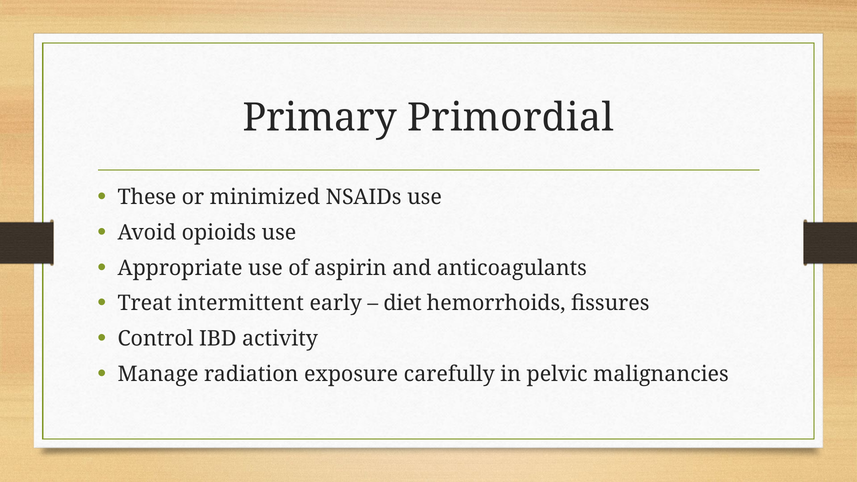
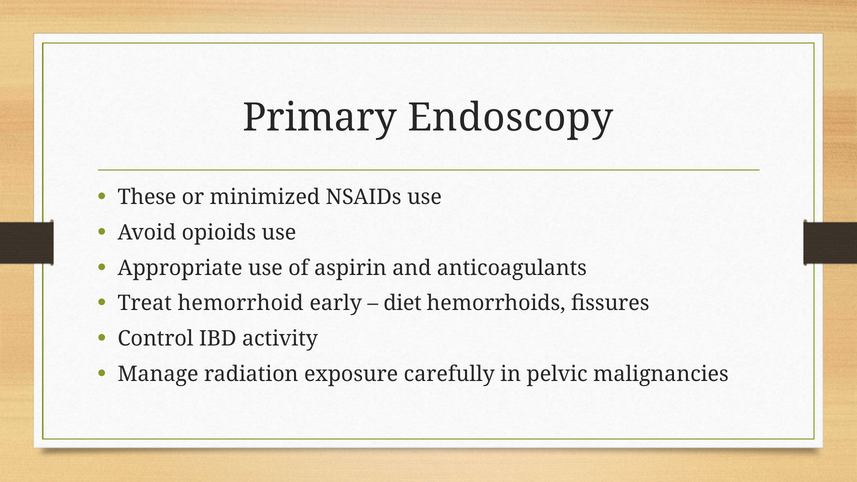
Primordial: Primordial -> Endoscopy
intermittent: intermittent -> hemorrhoid
